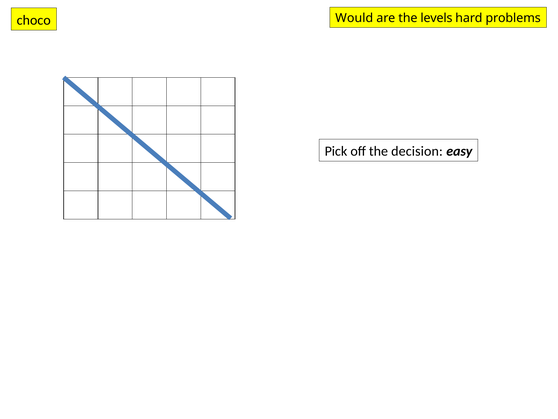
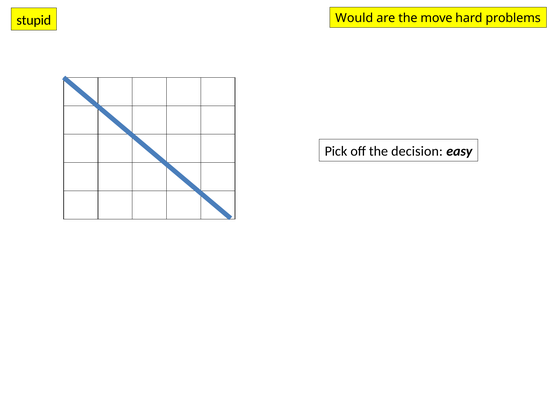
choco: choco -> stupid
levels: levels -> move
